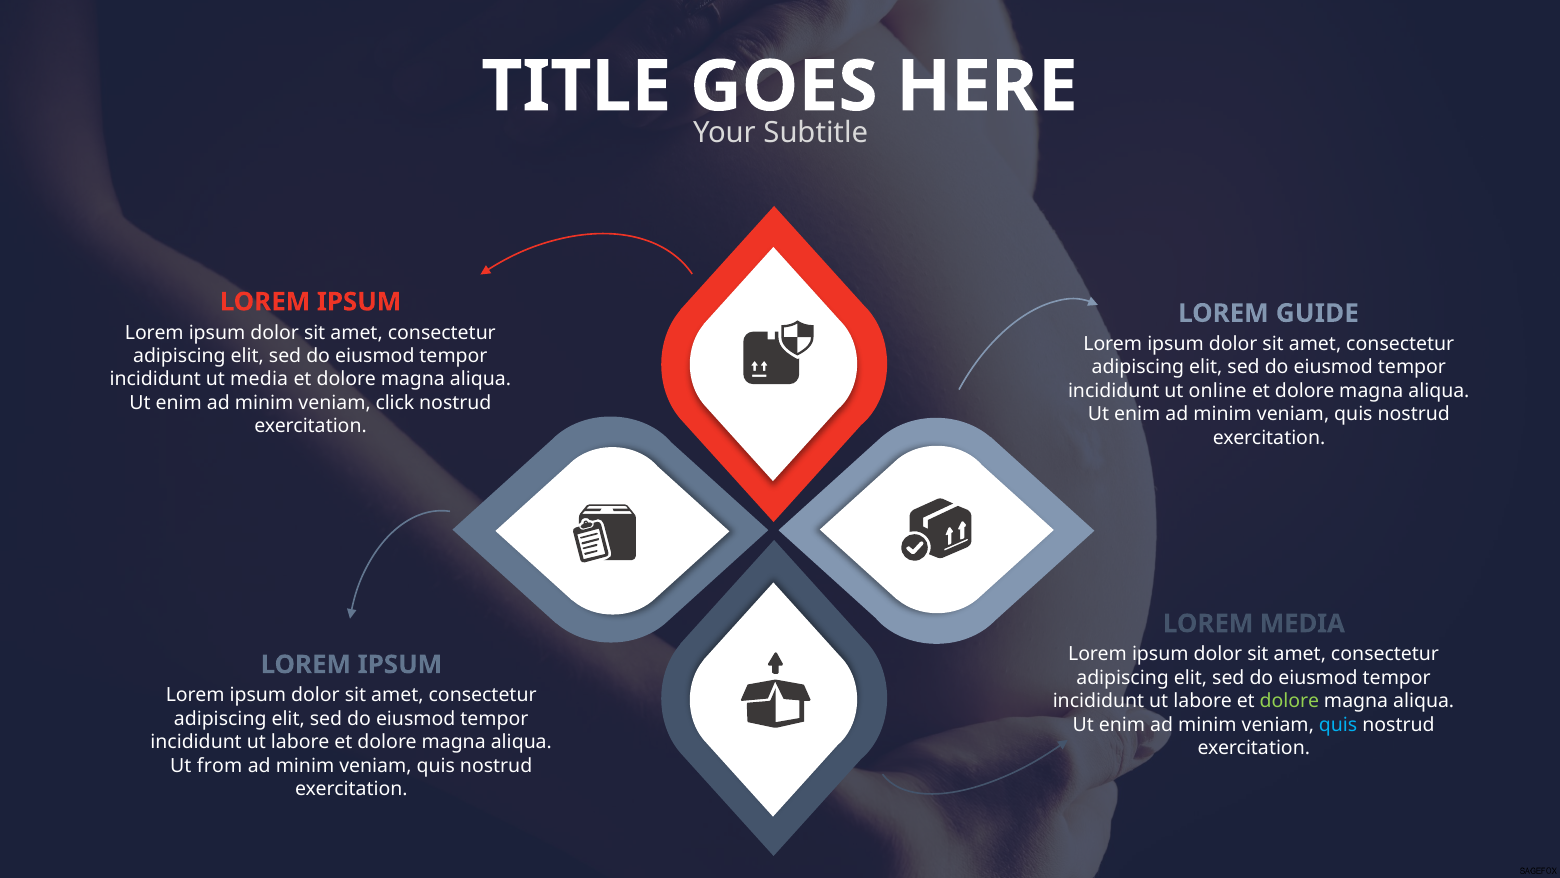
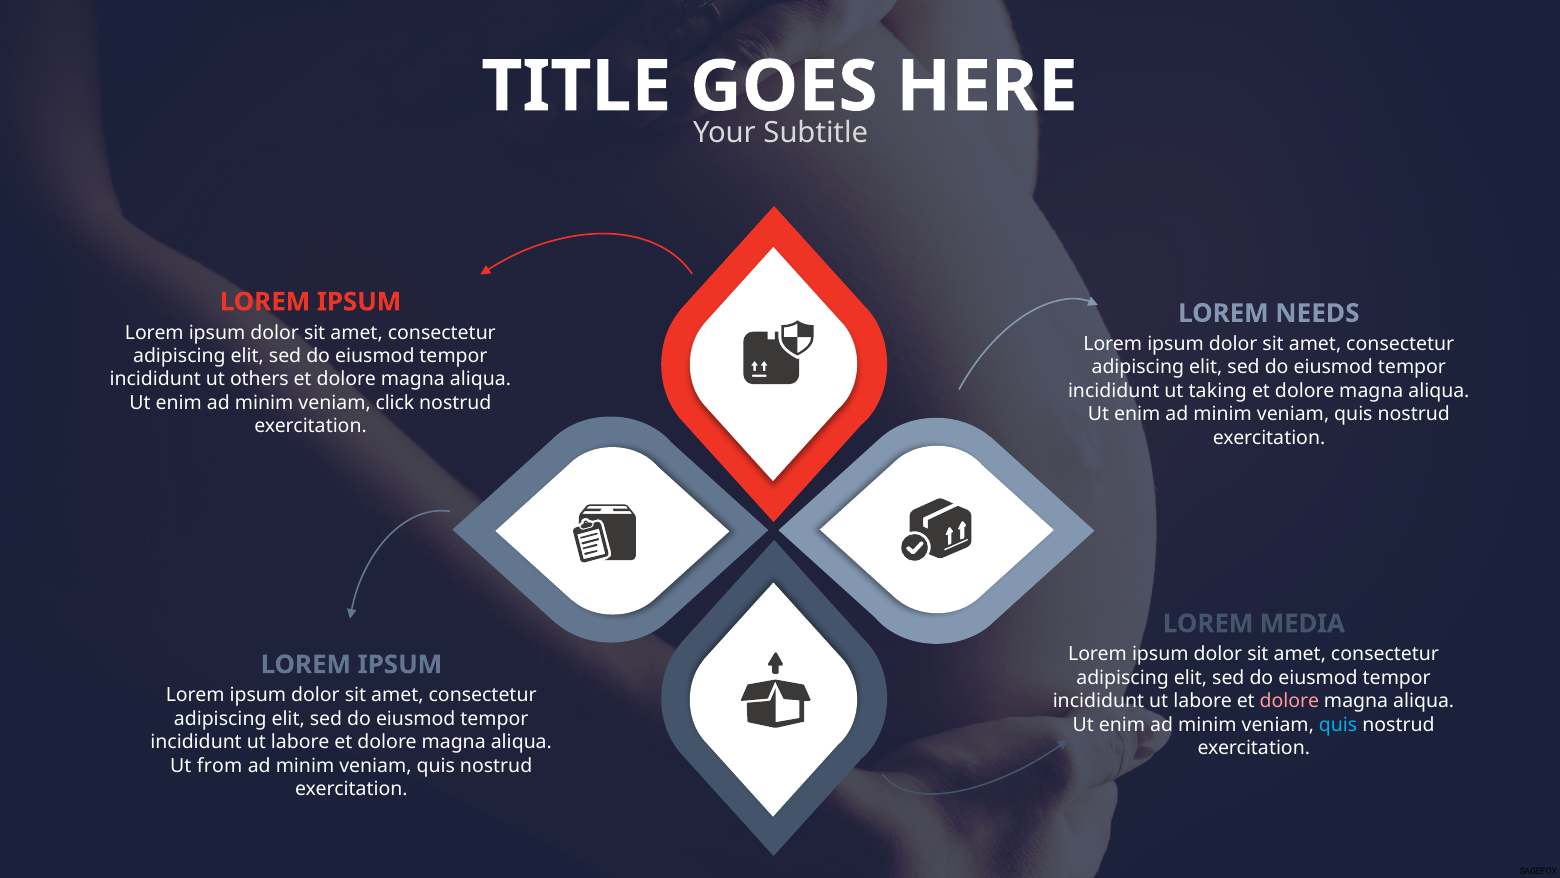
GUIDE: GUIDE -> NEEDS
ut media: media -> others
online: online -> taking
dolore at (1289, 701) colour: light green -> pink
